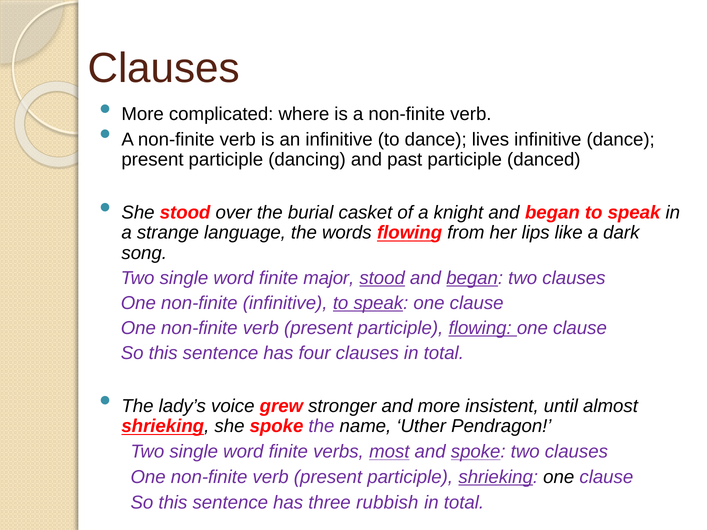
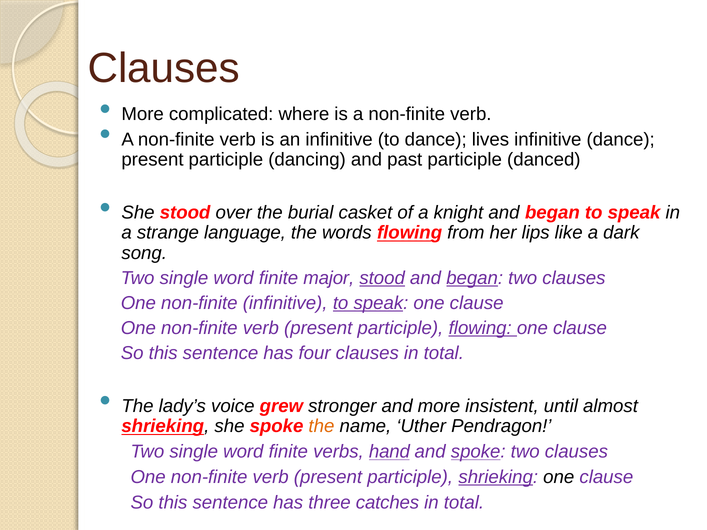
the at (321, 426) colour: purple -> orange
most: most -> hand
rubbish: rubbish -> catches
